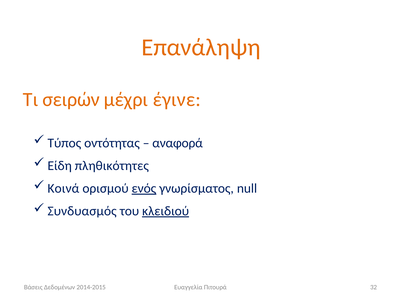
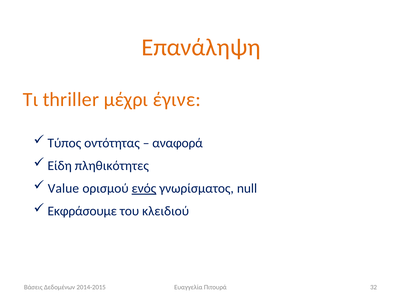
σειρών: σειρών -> thriller
Κοινά: Κοινά -> Value
Συνδυασμός: Συνδυασμός -> Εκφράσουμε
κλειδιού underline: present -> none
